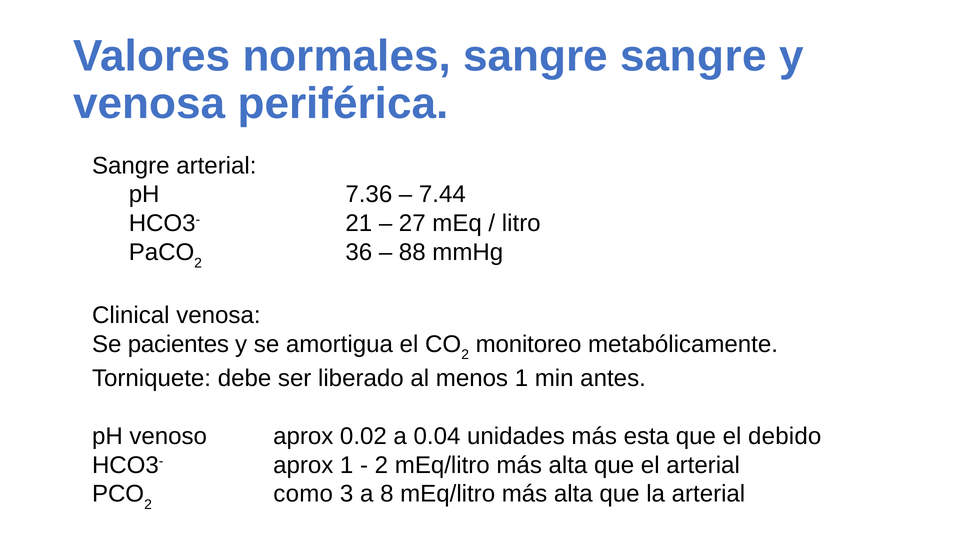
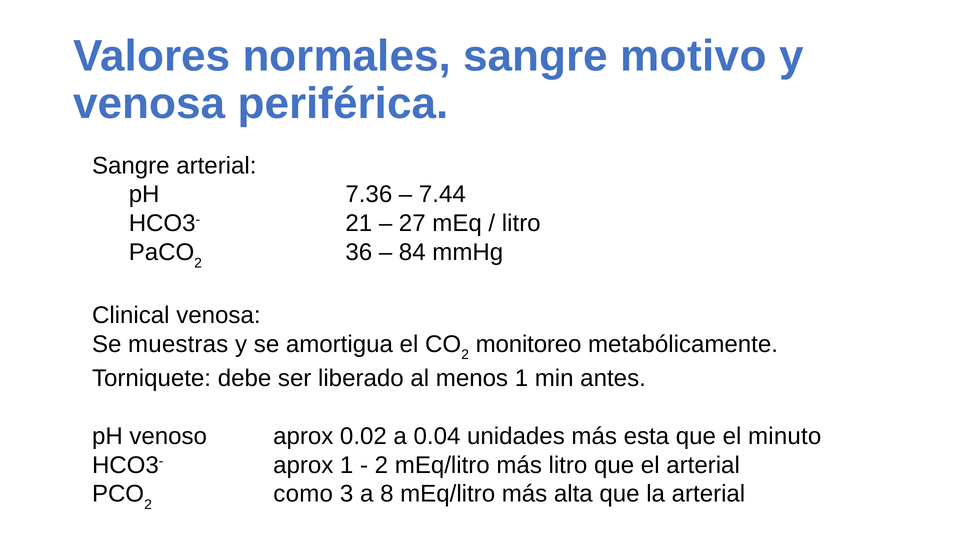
sangre sangre: sangre -> motivo
88: 88 -> 84
pacientes: pacientes -> muestras
debido: debido -> minuto
2 mEq/litro más alta: alta -> litro
